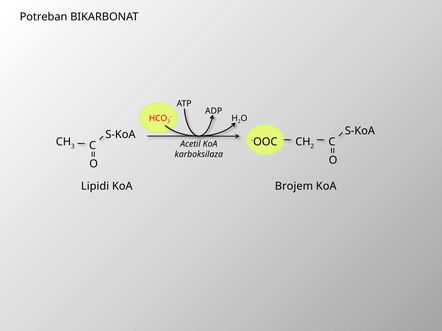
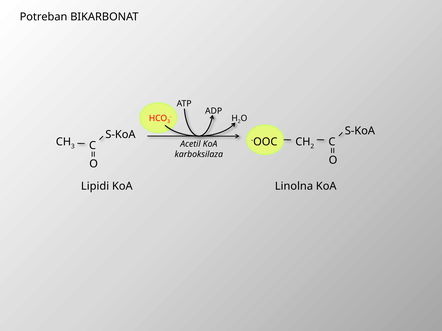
Brojem: Brojem -> Linolna
